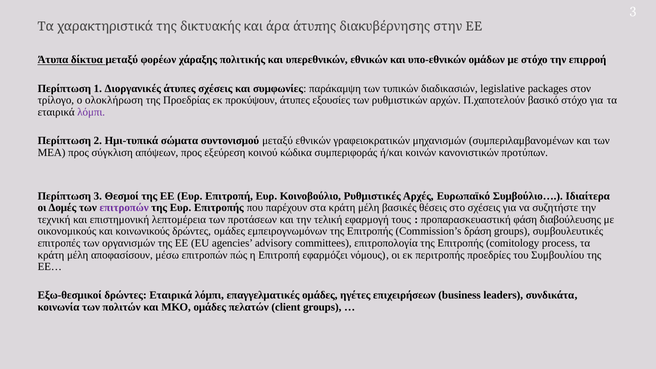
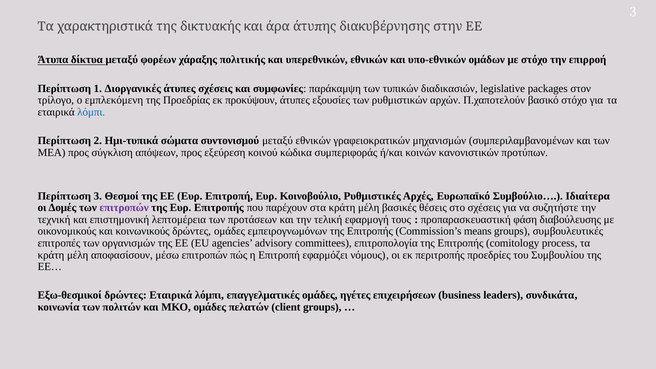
ολοκλήρωση: ολοκλήρωση -> εμπλεκόμενη
λόμπι at (91, 112) colour: purple -> blue
δράση: δράση -> means
